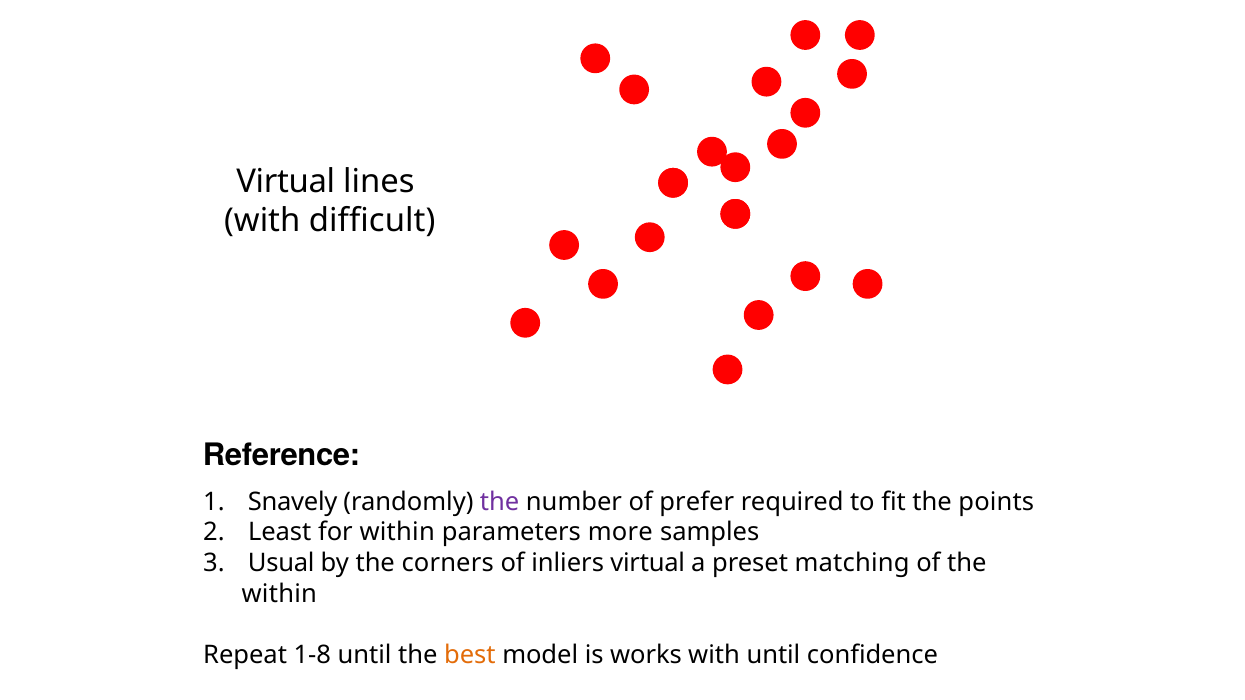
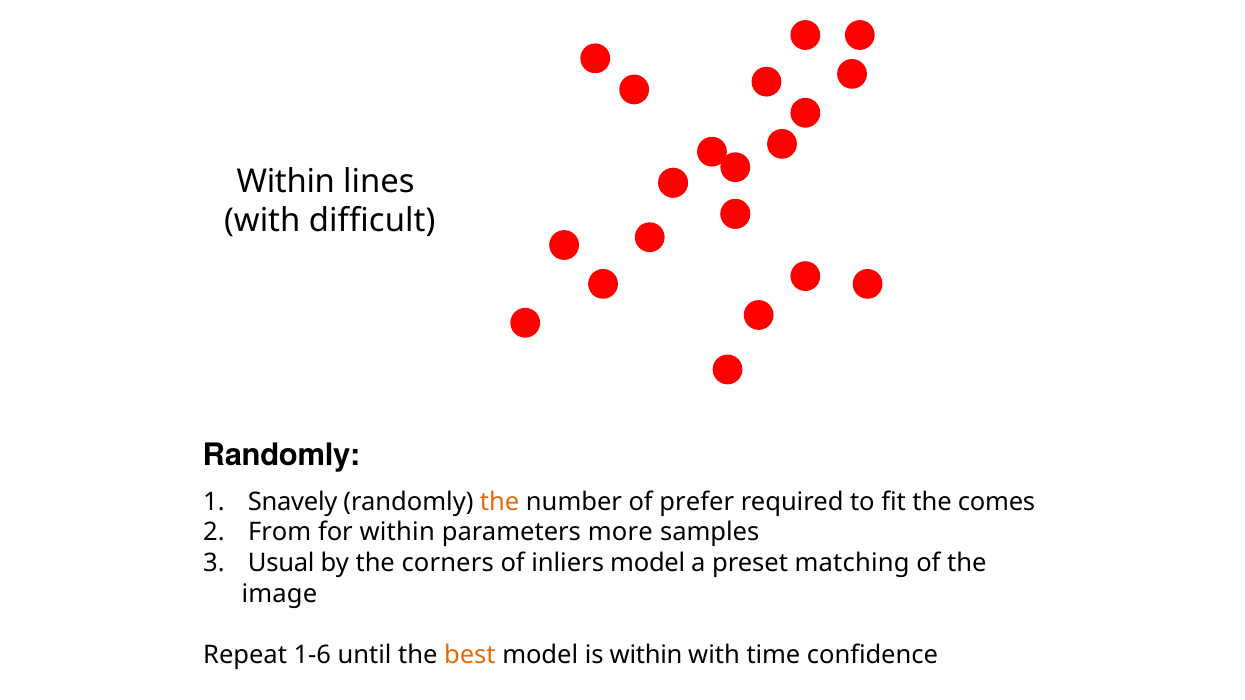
Virtual at (286, 182): Virtual -> Within
Reference at (282, 455): Reference -> Randomly
the at (500, 502) colour: purple -> orange
points: points -> comes
Least: Least -> From
inliers virtual: virtual -> model
within at (279, 594): within -> image
1-8: 1-8 -> 1-6
is works: works -> within
with until: until -> time
